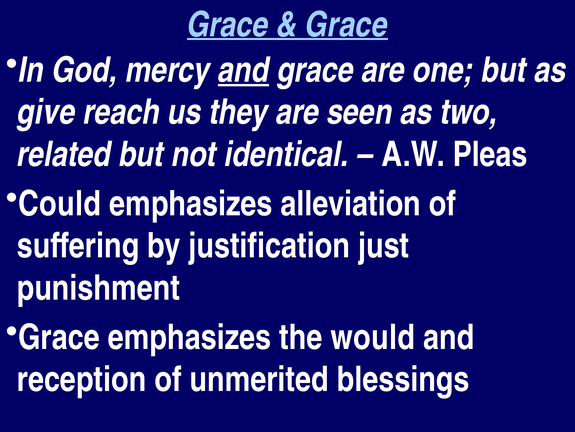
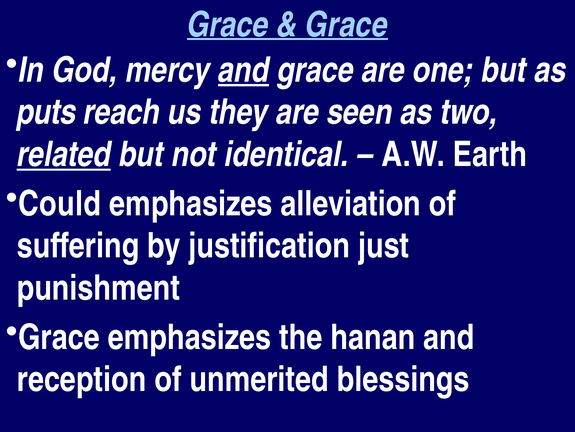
give: give -> puts
related underline: none -> present
Pleas: Pleas -> Earth
would: would -> hanan
